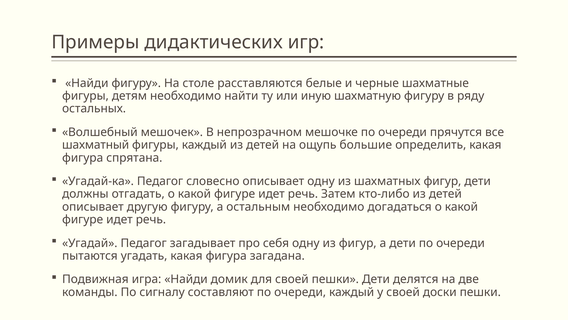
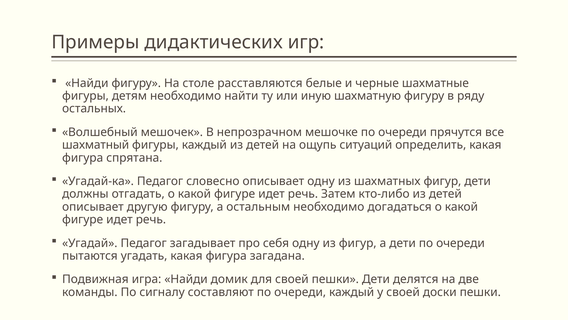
большие: большие -> ситуаций
